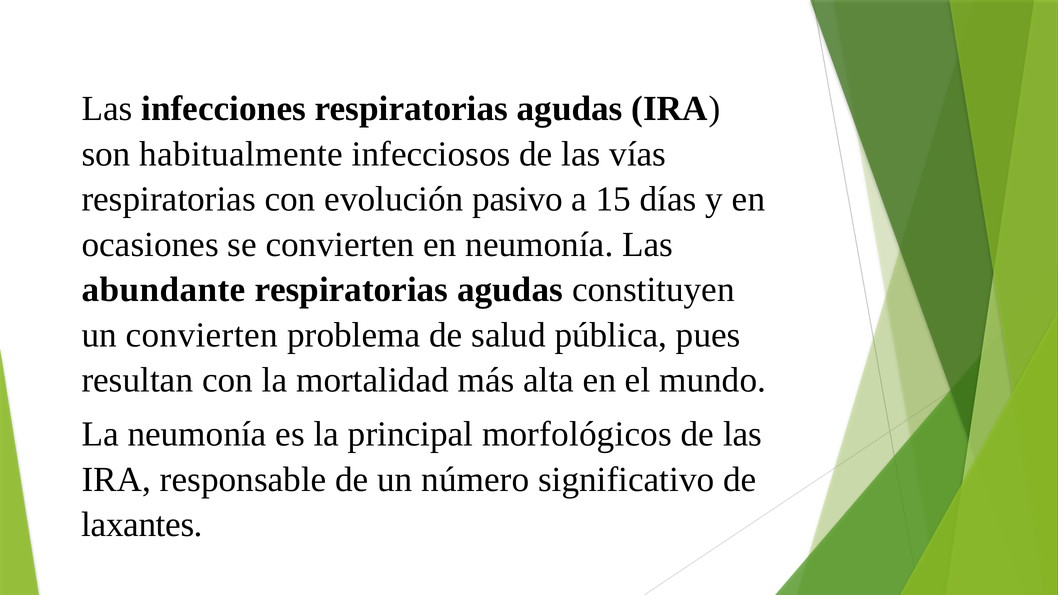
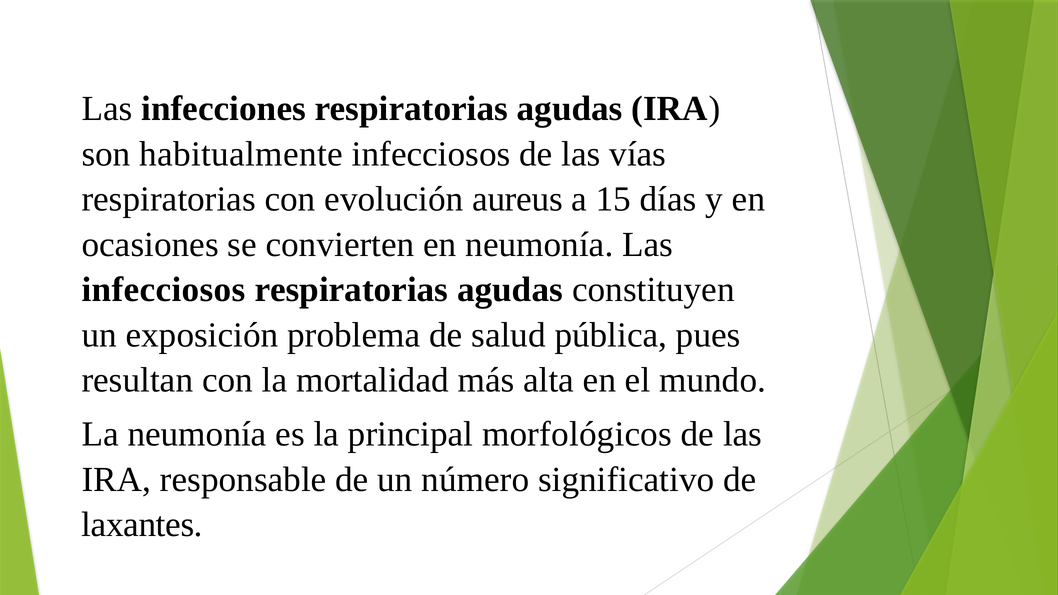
pasivo: pasivo -> aureus
abundante at (164, 290): abundante -> infecciosos
un convierten: convierten -> exposición
